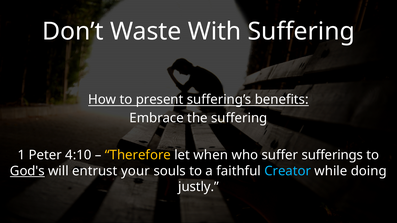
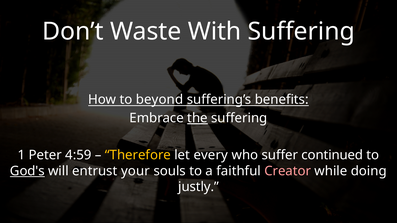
present: present -> beyond
the underline: none -> present
4:10: 4:10 -> 4:59
when: when -> every
sufferings: sufferings -> continued
Creator colour: light blue -> pink
